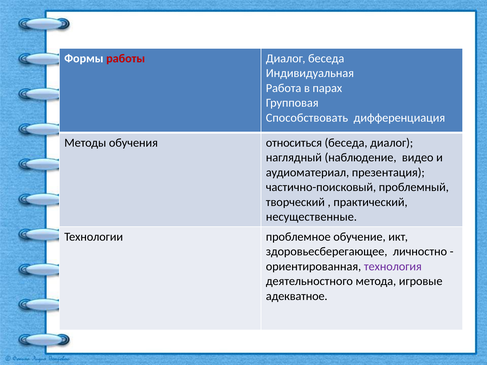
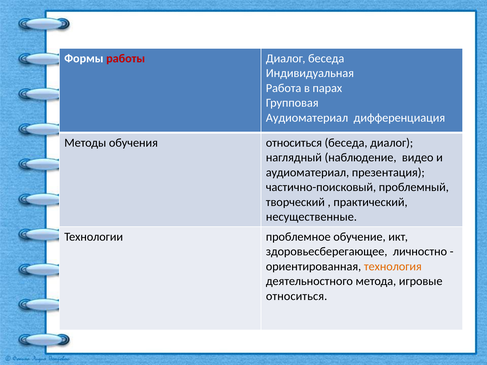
Способствовать at (307, 118): Способствовать -> Аудиоматериал
технология colour: purple -> orange
адекватное at (297, 296): адекватное -> относиться
